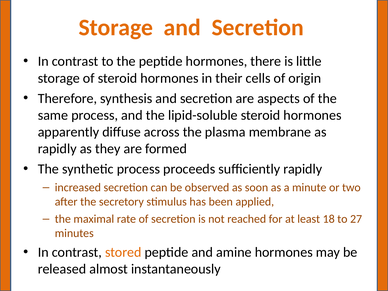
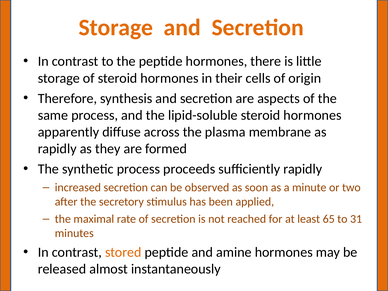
18: 18 -> 65
27: 27 -> 31
